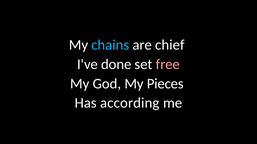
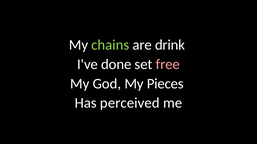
chains colour: light blue -> light green
chief: chief -> drink
according: according -> perceived
